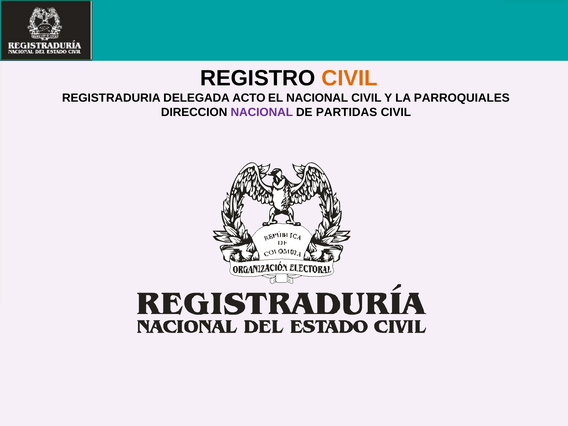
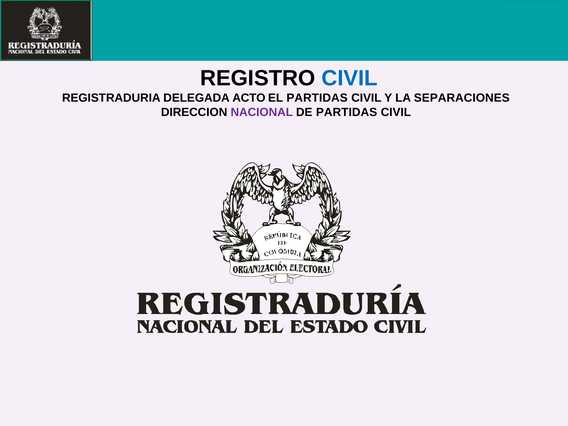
CIVIL at (350, 78) colour: orange -> blue
EL NACIONAL: NACIONAL -> PARTIDAS
PARROQUIALES: PARROQUIALES -> SEPARACIONES
